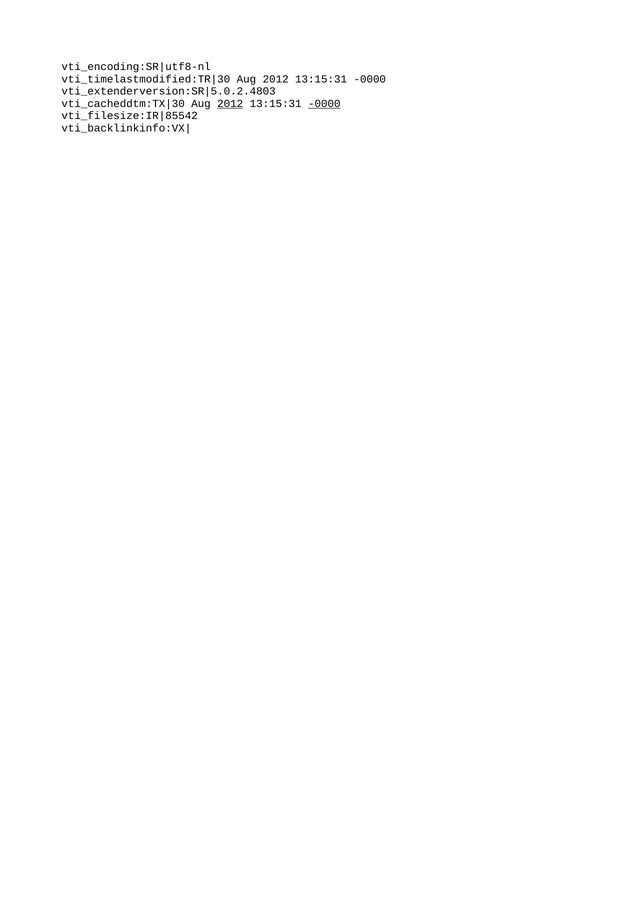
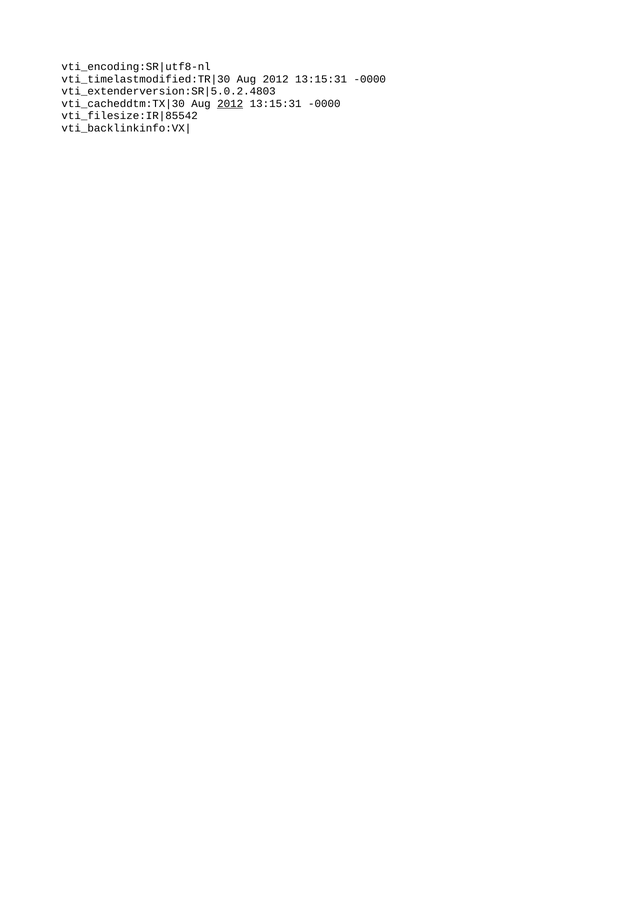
-0000 at (324, 104) underline: present -> none
